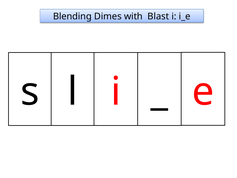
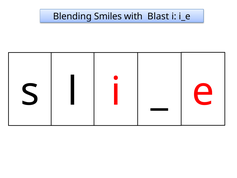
Dimes: Dimes -> Smiles
